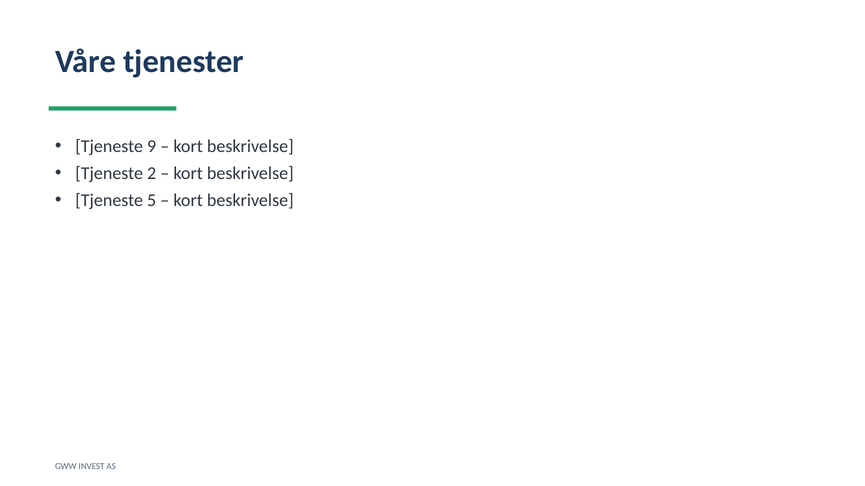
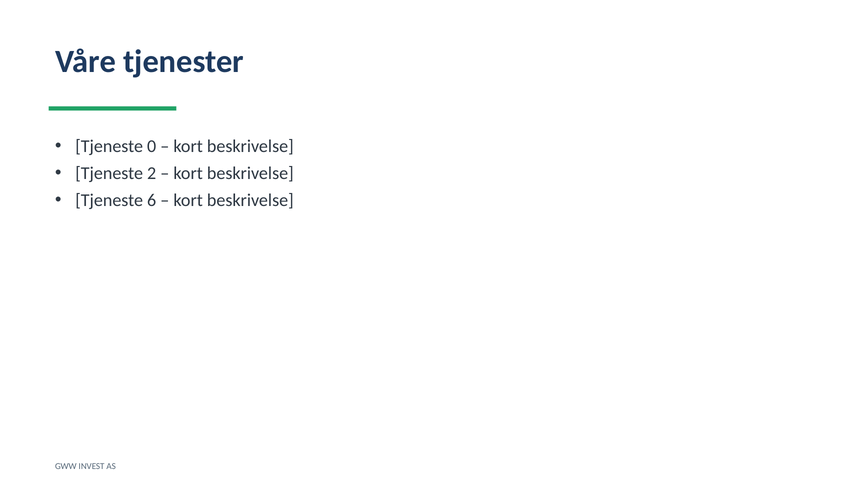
9: 9 -> 0
5: 5 -> 6
